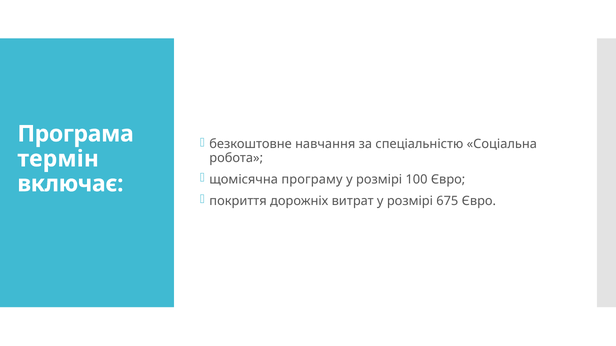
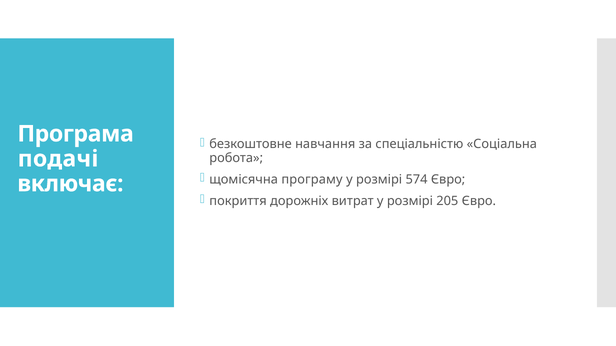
термін: термін -> подачі
100: 100 -> 574
675: 675 -> 205
